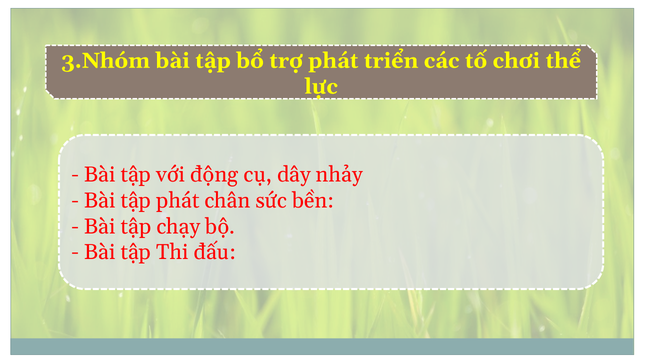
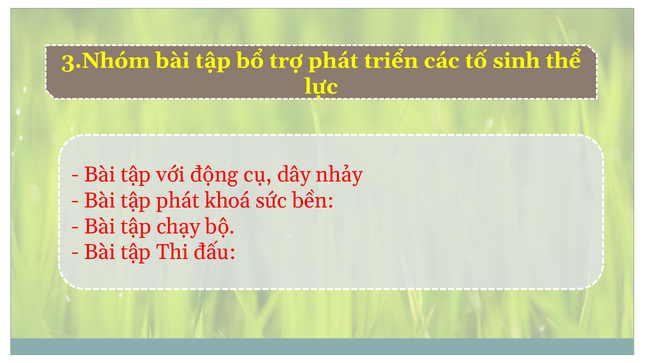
chơi: chơi -> sinh
chân: chân -> khoá
